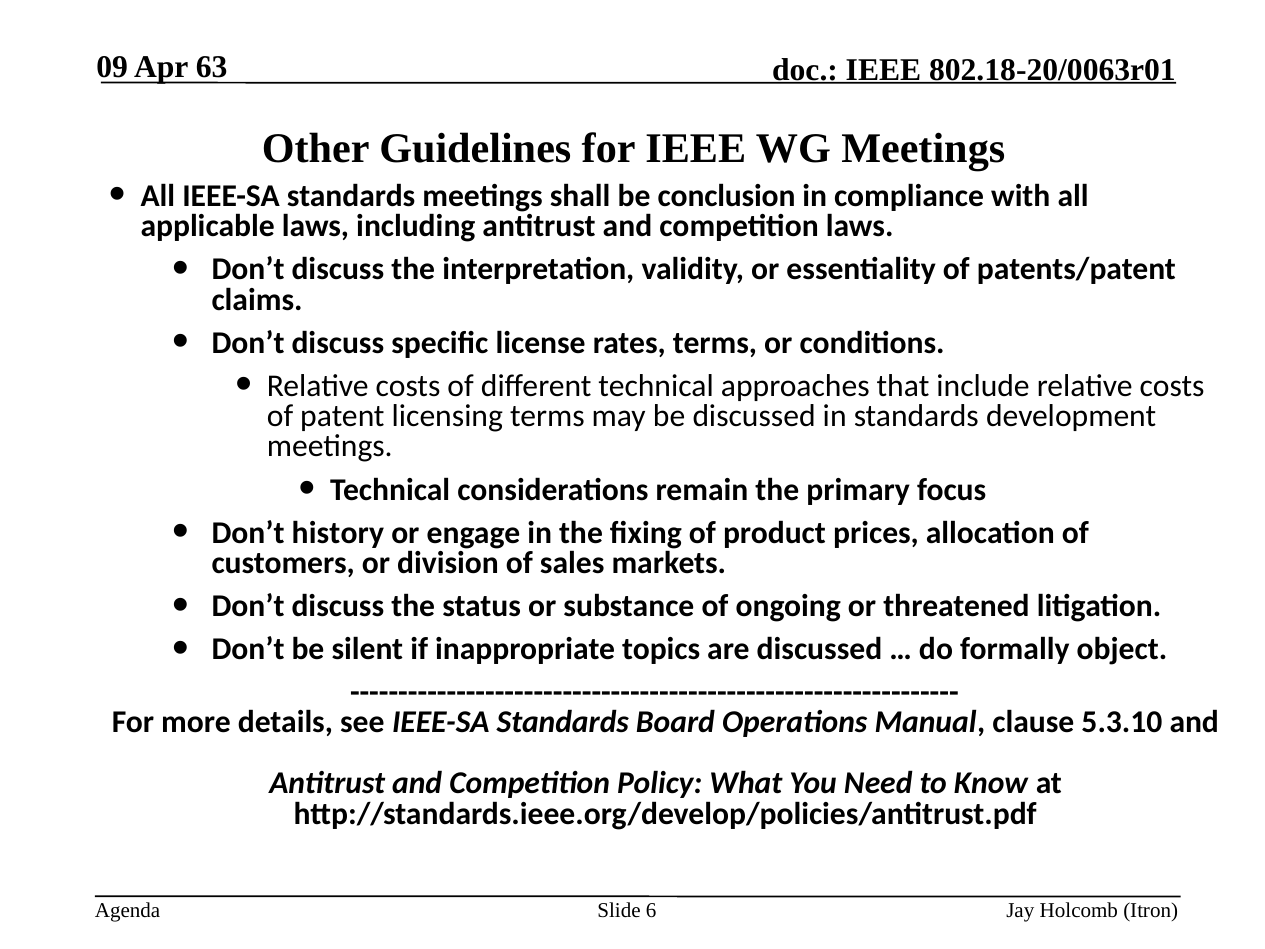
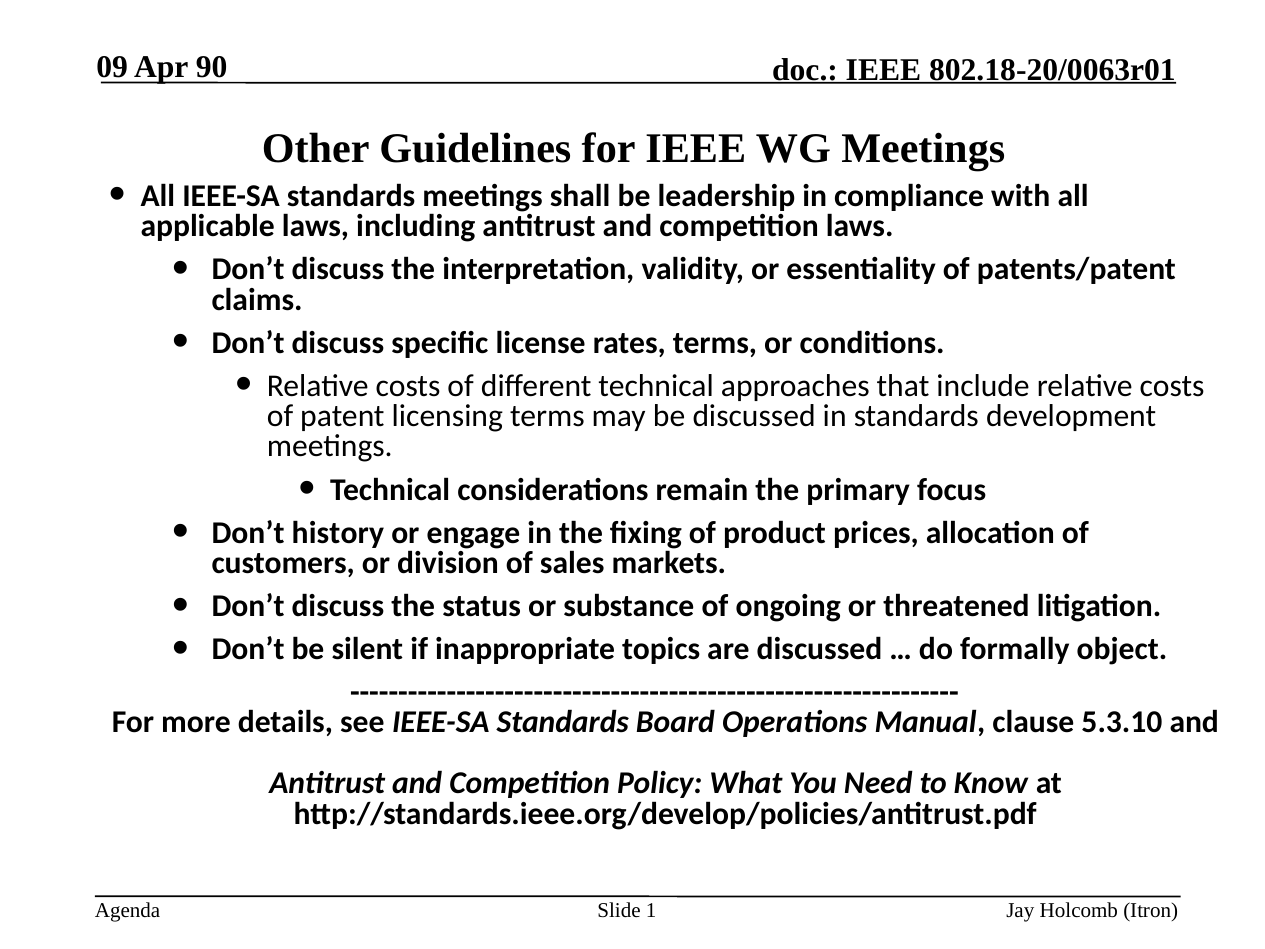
63: 63 -> 90
conclusion: conclusion -> leadership
6: 6 -> 1
